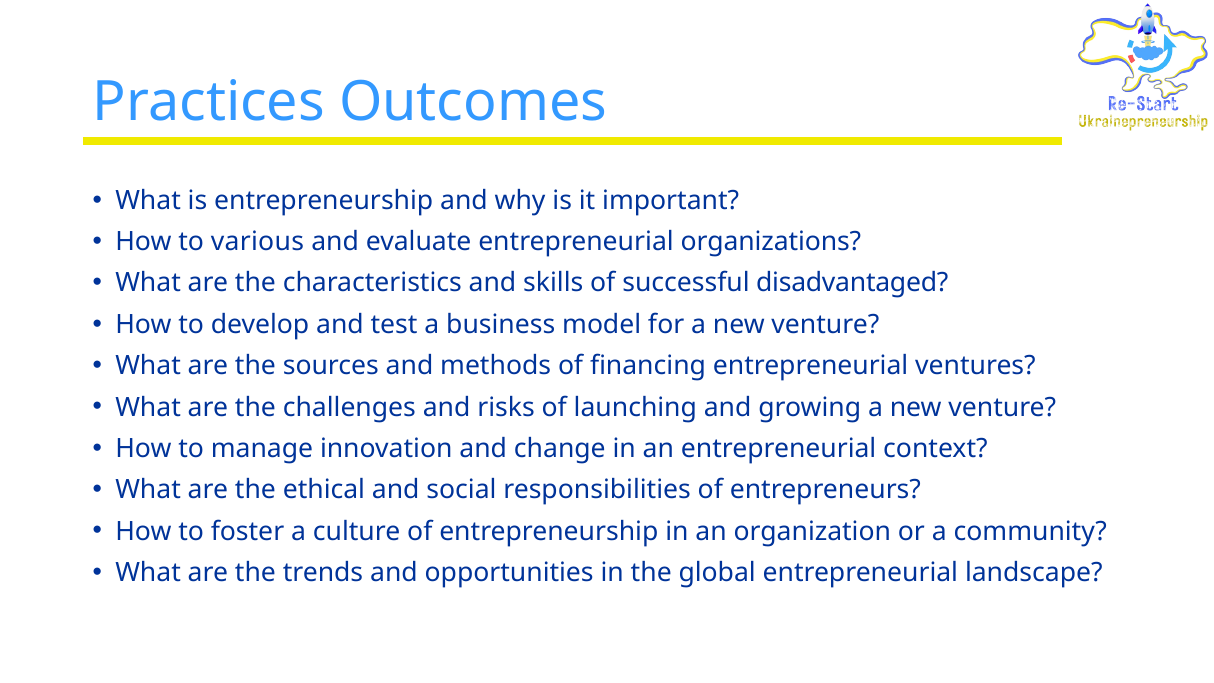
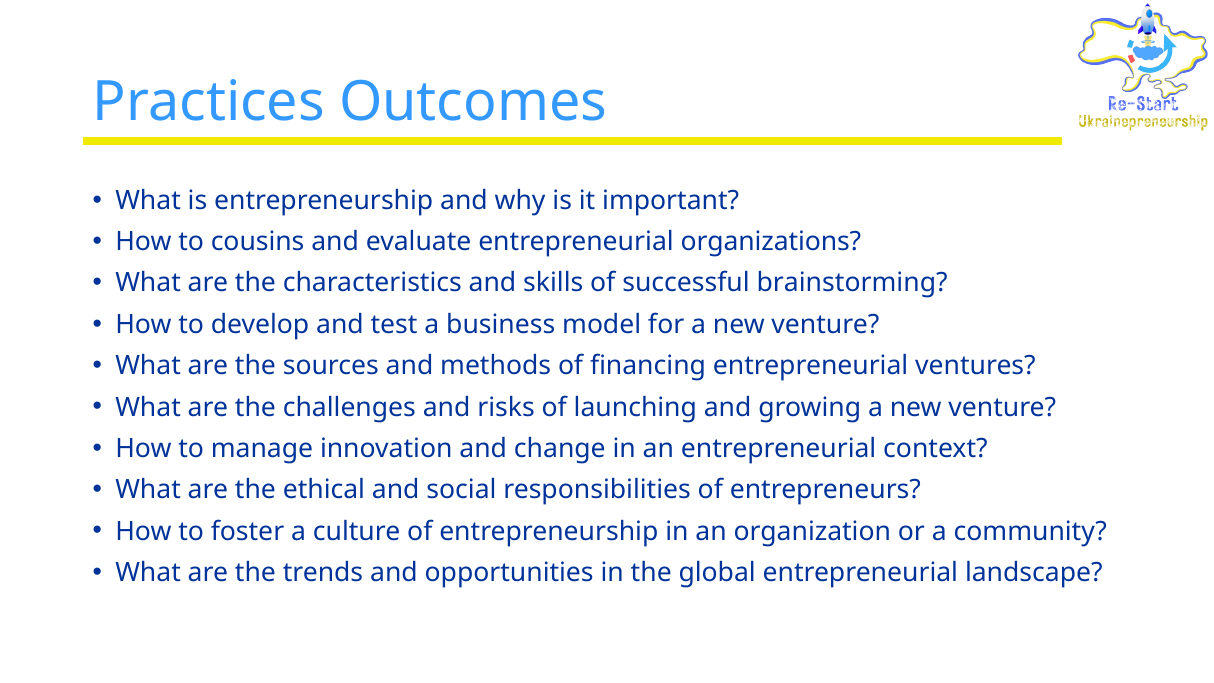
various: various -> cousins
disadvantaged: disadvantaged -> brainstorming
